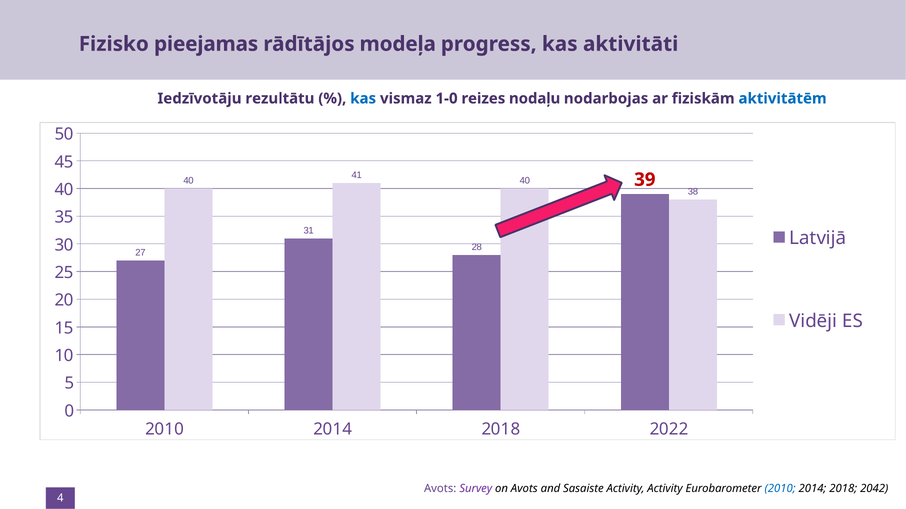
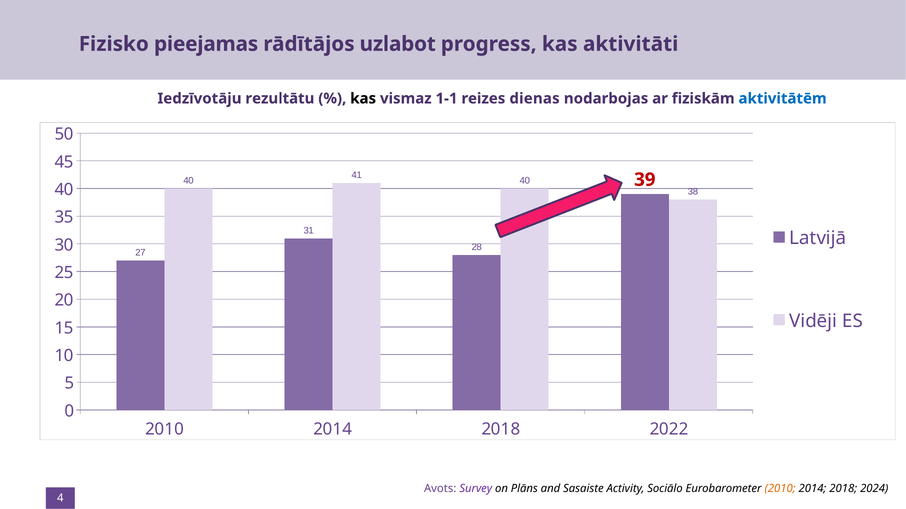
modeļa: modeļa -> uzlabot
kas at (363, 99) colour: blue -> black
1-0: 1-0 -> 1-1
nodaļu: nodaļu -> dienas
on Avots: Avots -> Plāns
Activity Activity: Activity -> Sociālo
2010 at (780, 489) colour: blue -> orange
2042: 2042 -> 2024
